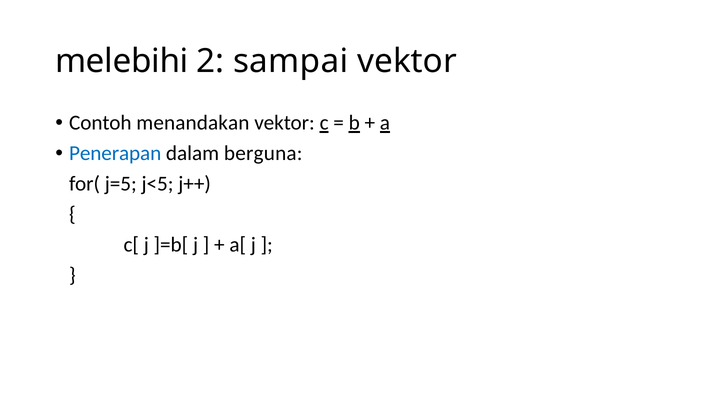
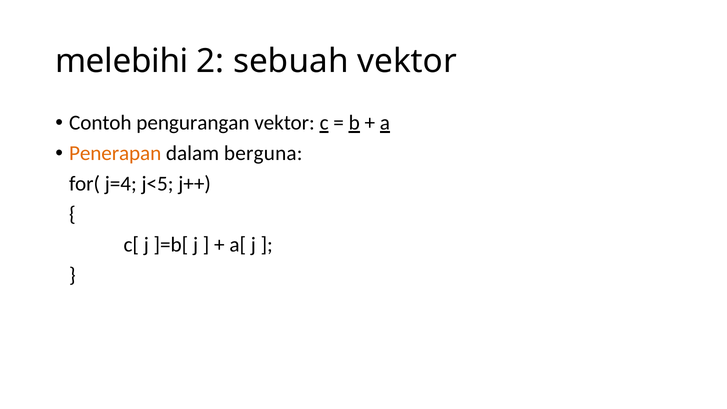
sampai: sampai -> sebuah
menandakan: menandakan -> pengurangan
Penerapan colour: blue -> orange
j=5: j=5 -> j=4
